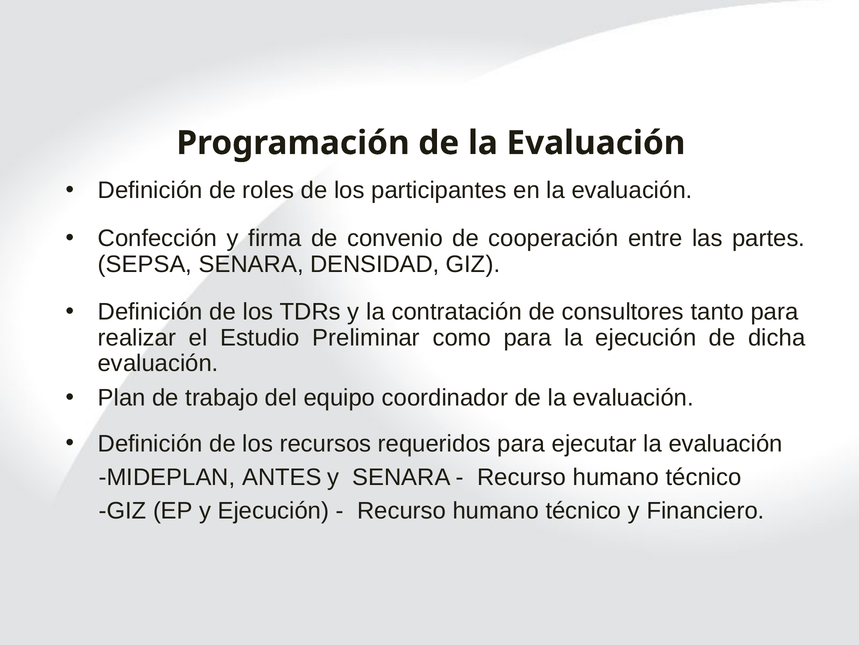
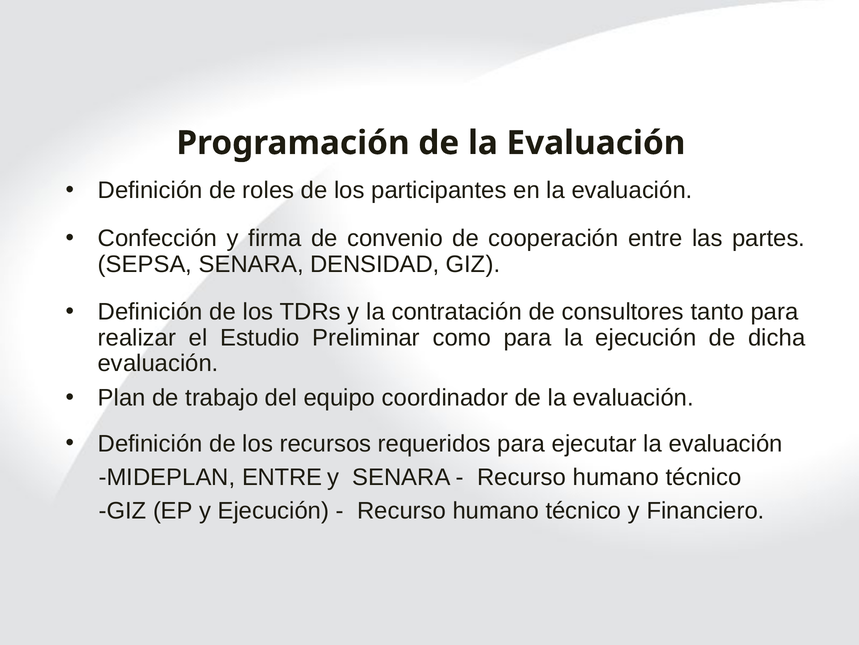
MIDEPLAN ANTES: ANTES -> ENTRE
